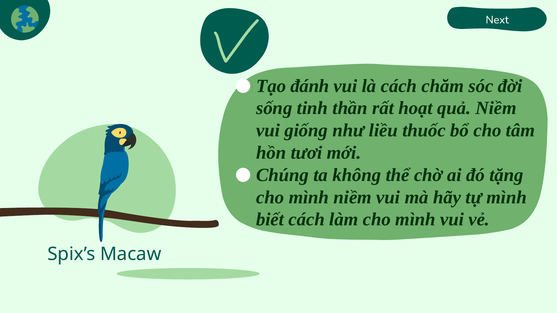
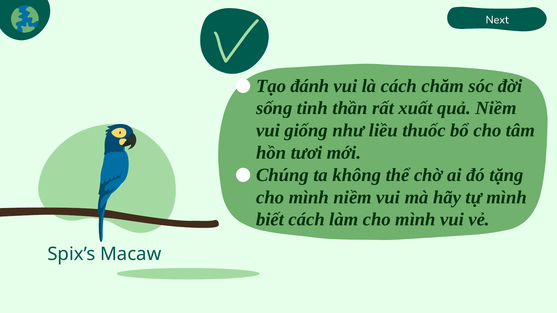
hoạt: hoạt -> xuất
